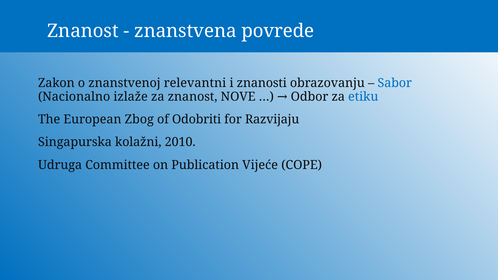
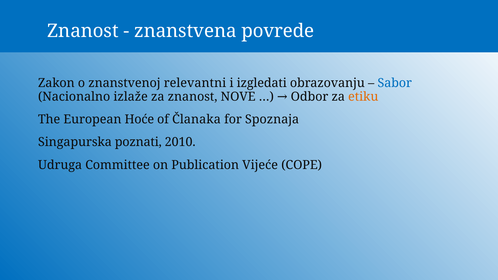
znanosti: znanosti -> izgledati
etiku colour: blue -> orange
Zbog: Zbog -> Hoće
Odobriti: Odobriti -> Članaka
Razvijaju: Razvijaju -> Spoznaja
kolažni: kolažni -> poznati
